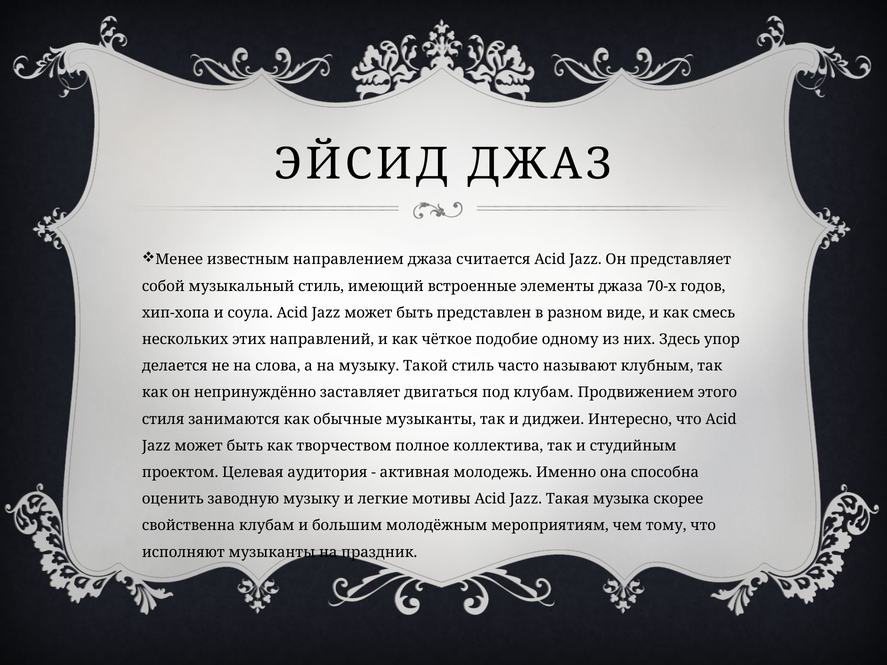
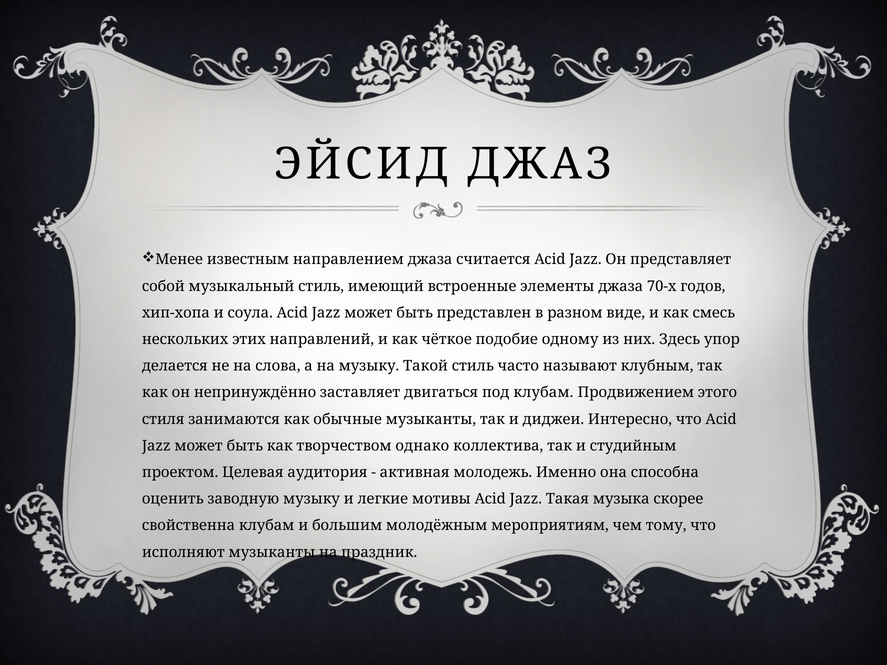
полное: полное -> однако
